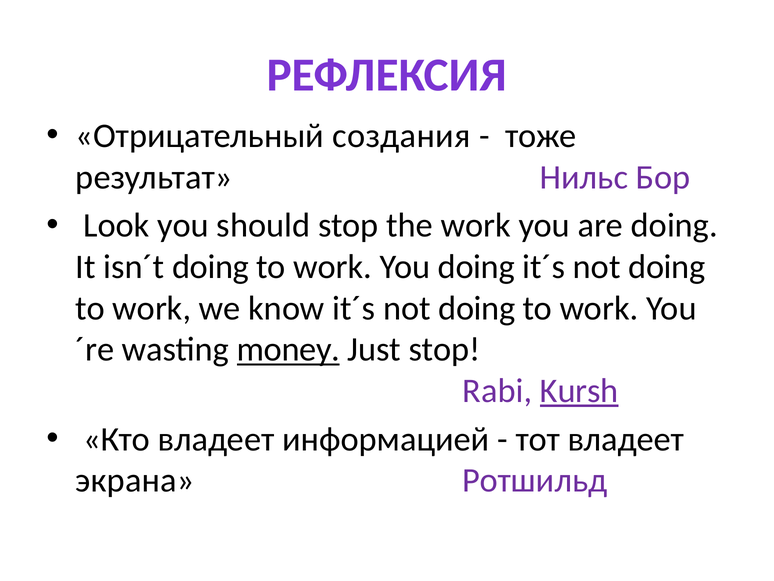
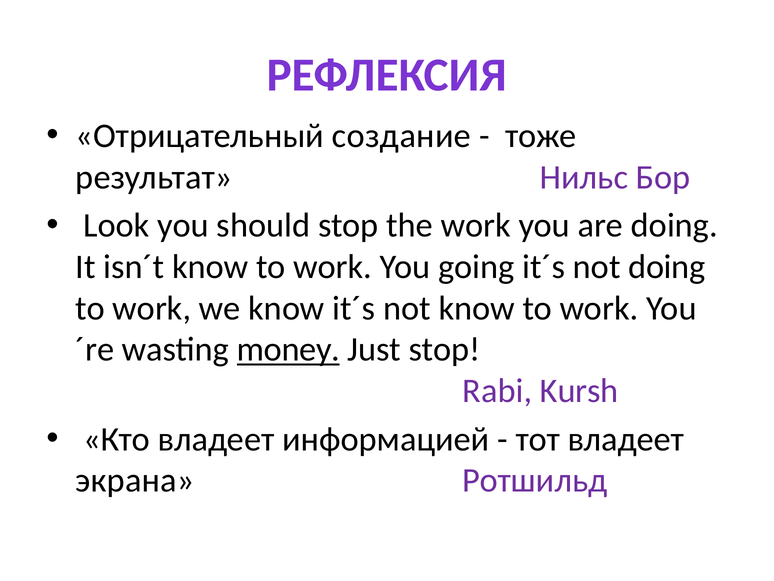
создания: создания -> создание
isn´t doing: doing -> know
You doing: doing -> going
know it´s not doing: doing -> know
Kursh underline: present -> none
